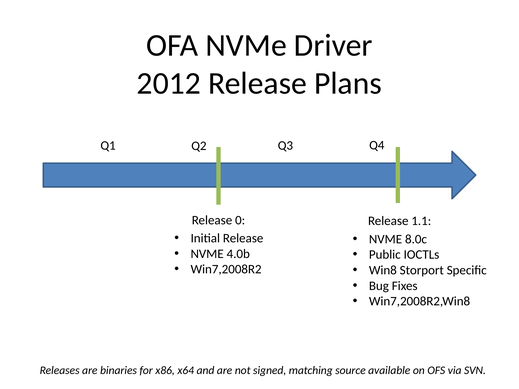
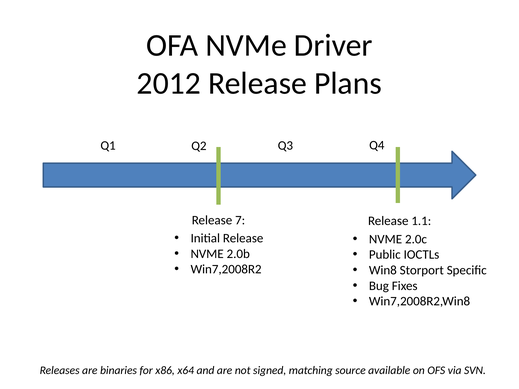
0: 0 -> 7
8.0c: 8.0c -> 2.0c
4.0b: 4.0b -> 2.0b
